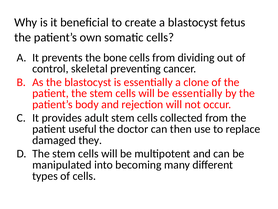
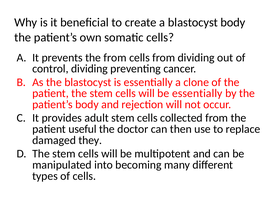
blastocyst fetus: fetus -> body
the bone: bone -> from
control skeletal: skeletal -> dividing
